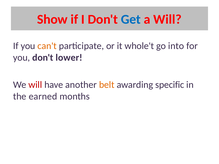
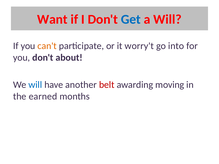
Show: Show -> Want
whole't: whole't -> worry't
lower: lower -> about
will at (35, 85) colour: red -> blue
belt colour: orange -> red
specific: specific -> moving
